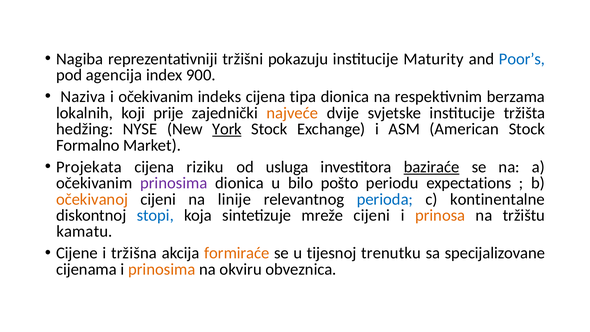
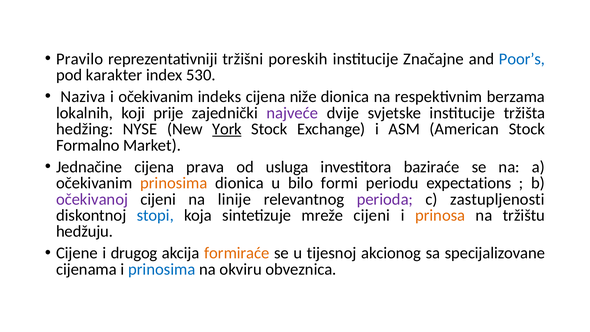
Nagiba: Nagiba -> Pravilo
pokazuju: pokazuju -> poreskih
Maturity: Maturity -> Značajne
agencija: agencija -> karakter
900: 900 -> 530
tipa: tipa -> niže
najveće colour: orange -> purple
Projekata: Projekata -> Jednačine
riziku: riziku -> prava
baziraće underline: present -> none
prinosima at (174, 183) colour: purple -> orange
pošto: pošto -> formi
očekivanoj colour: orange -> purple
perioda colour: blue -> purple
kontinentalne: kontinentalne -> zastupljenosti
kamatu: kamatu -> hedžuju
tržišna: tržišna -> drugog
trenutku: trenutku -> akcionog
prinosima at (162, 269) colour: orange -> blue
